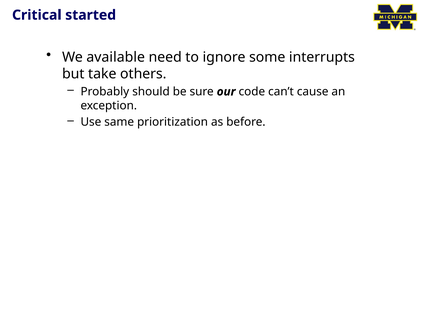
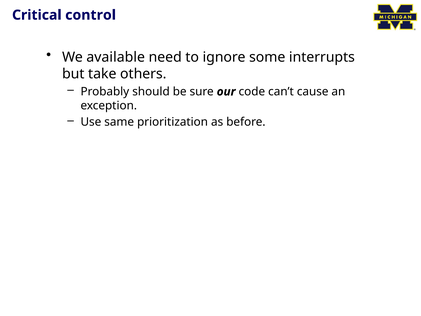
started: started -> control
